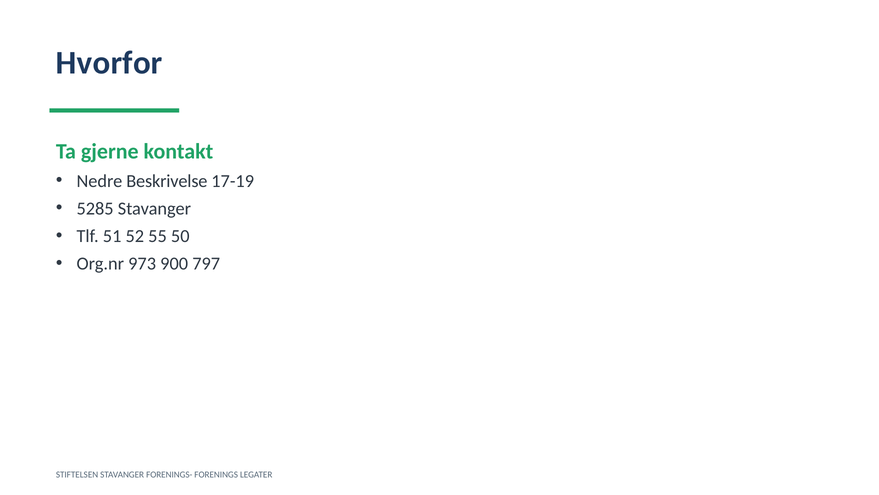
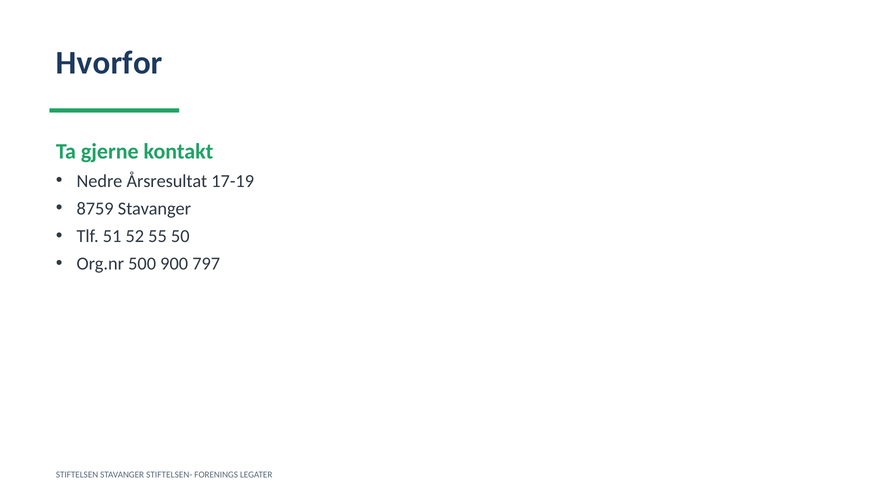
Beskrivelse: Beskrivelse -> Årsresultat
5285: 5285 -> 8759
973: 973 -> 500
FORENINGS-: FORENINGS- -> STIFTELSEN-
